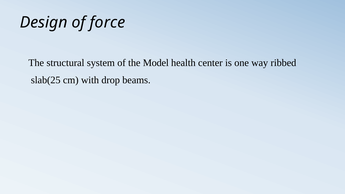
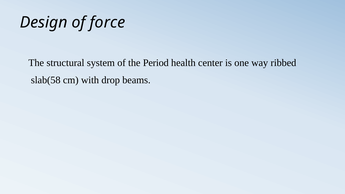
Model: Model -> Period
slab(25: slab(25 -> slab(58
